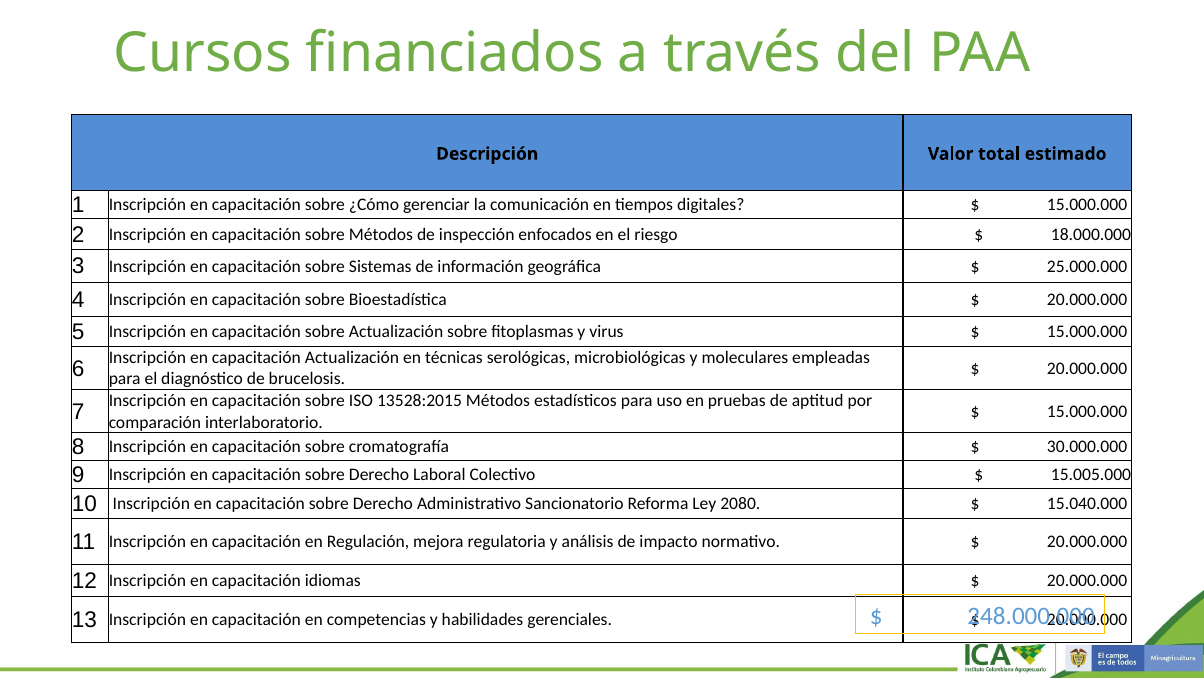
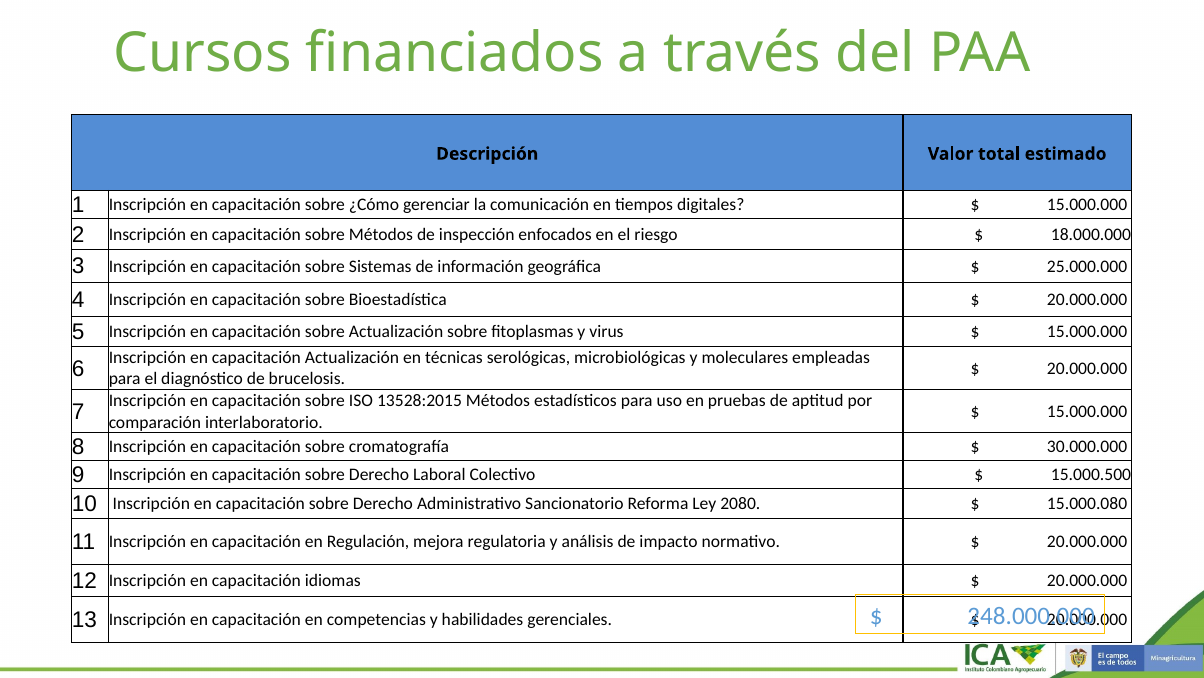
15.005.000: 15.005.000 -> 15.000.500
15.040.000: 15.040.000 -> 15.000.080
